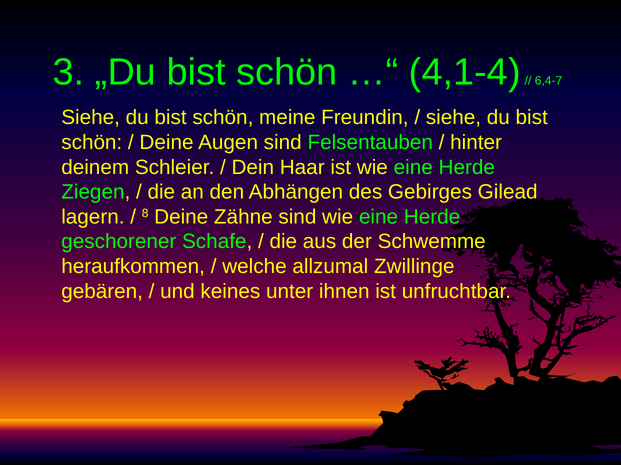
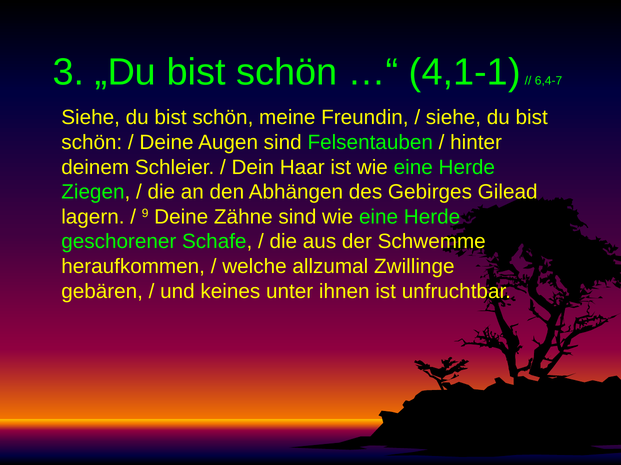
4,1-4: 4,1-4 -> 4,1-1
8: 8 -> 9
